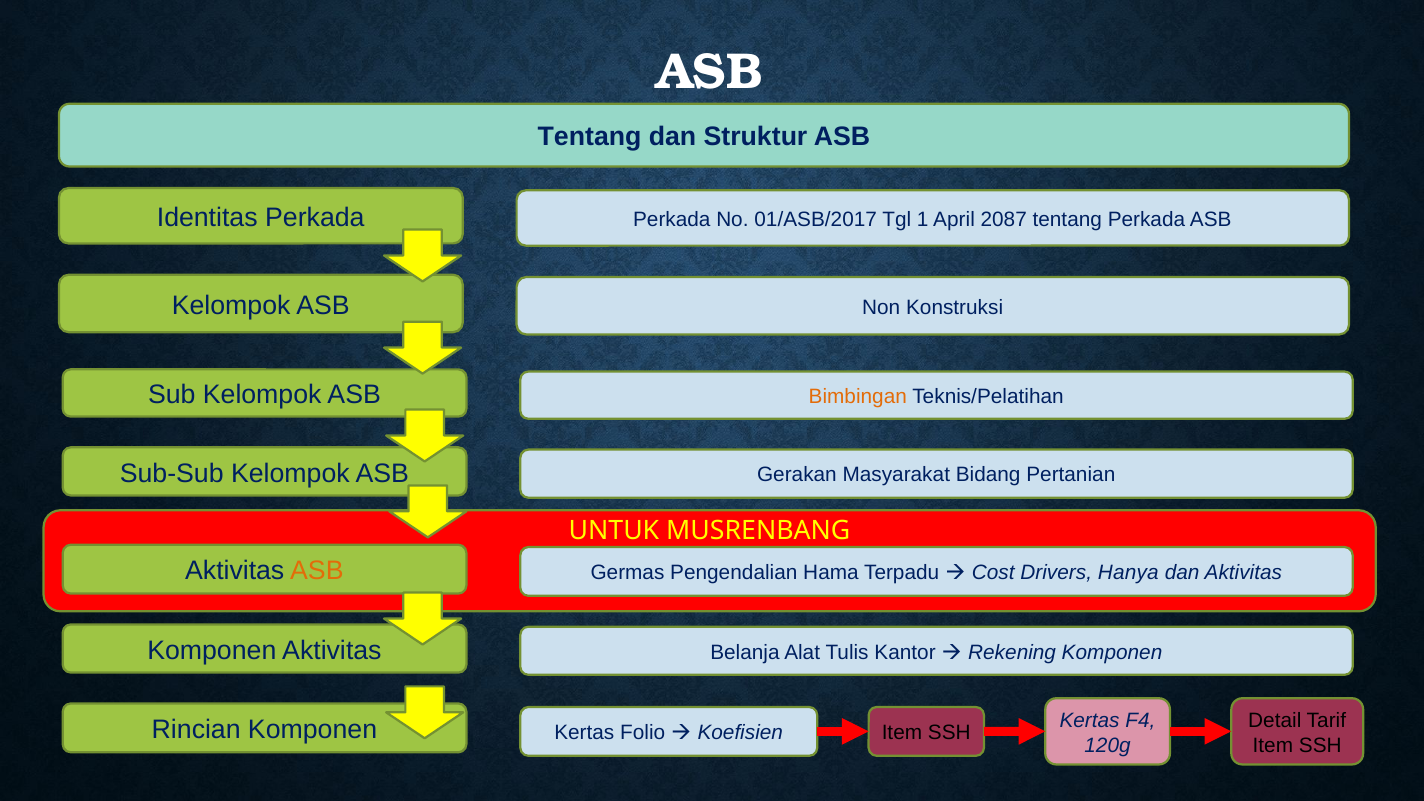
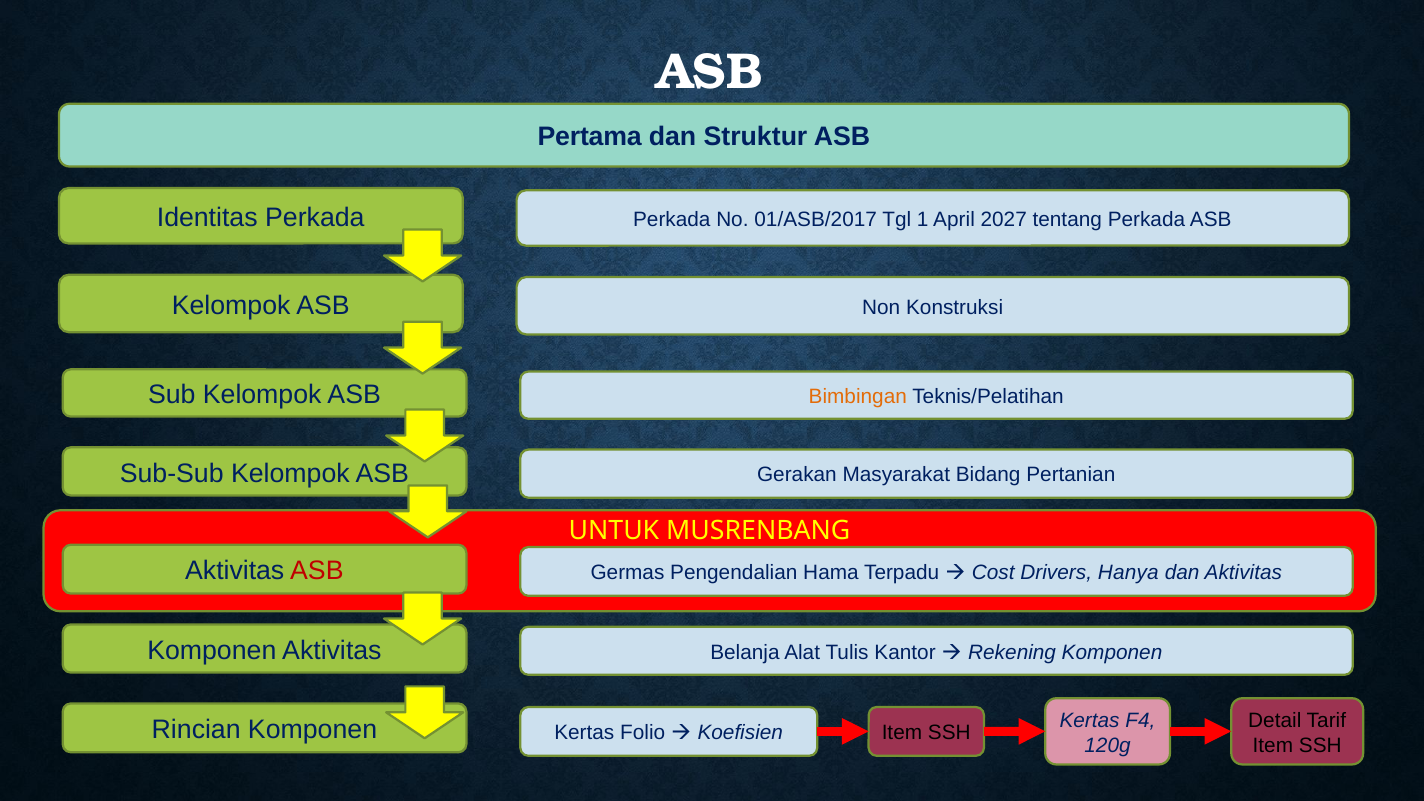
Tentang at (590, 137): Tentang -> Pertama
2087: 2087 -> 2027
ASB at (317, 571) colour: orange -> red
